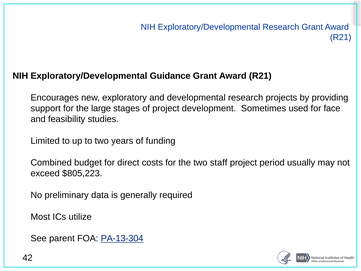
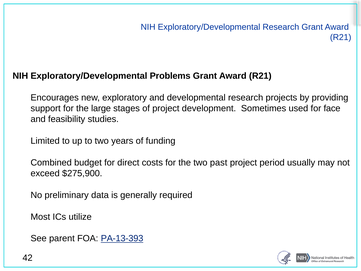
Guidance: Guidance -> Problems
staff: staff -> past
$805,223: $805,223 -> $275,900
PA-13-304: PA-13-304 -> PA-13-393
